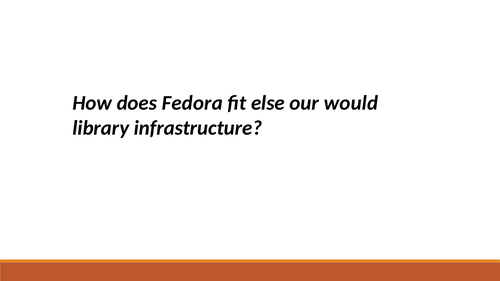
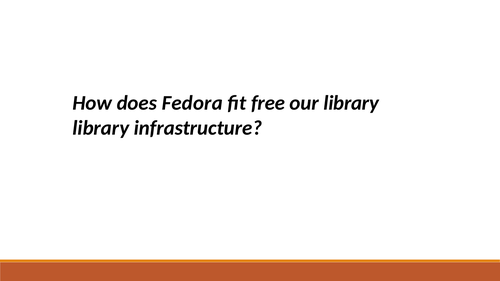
else: else -> free
our would: would -> library
